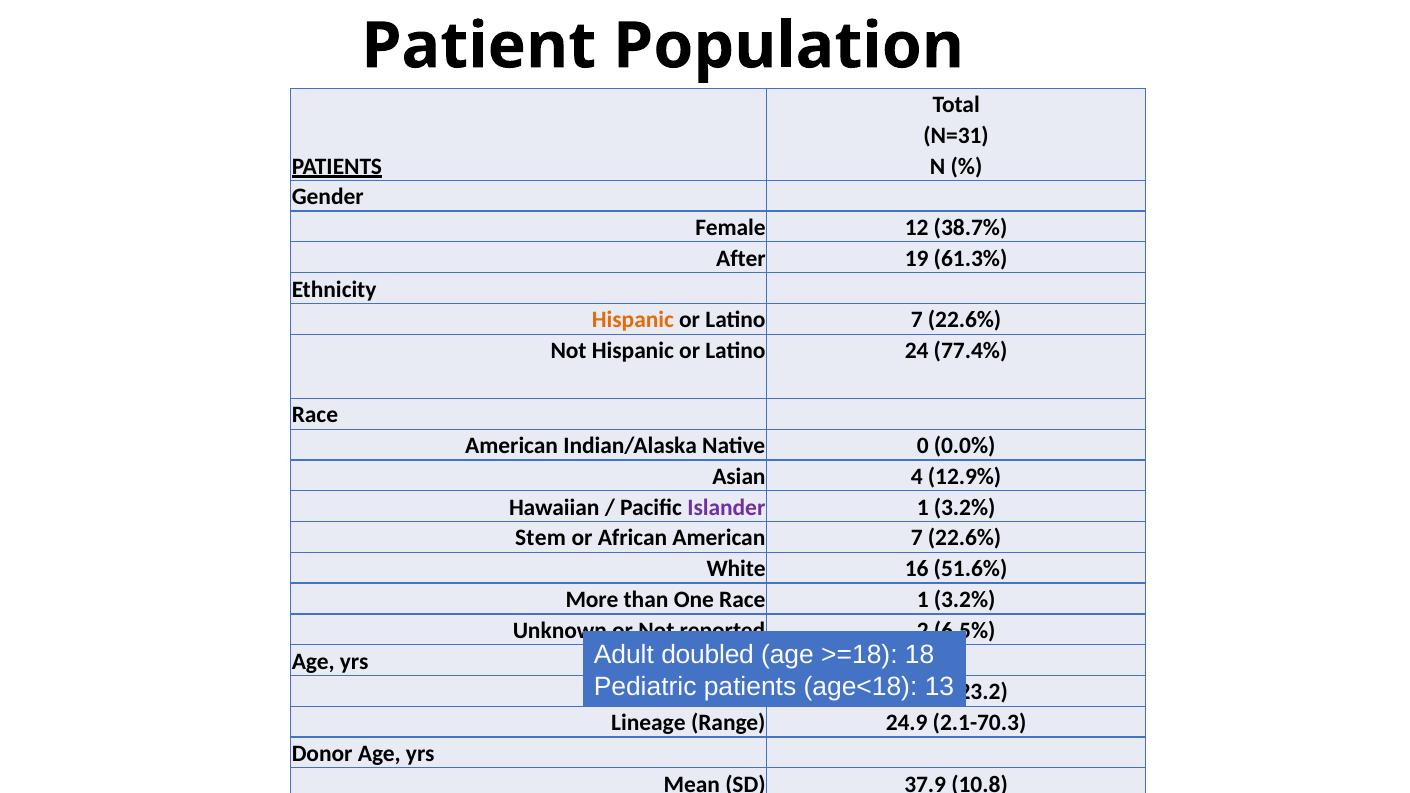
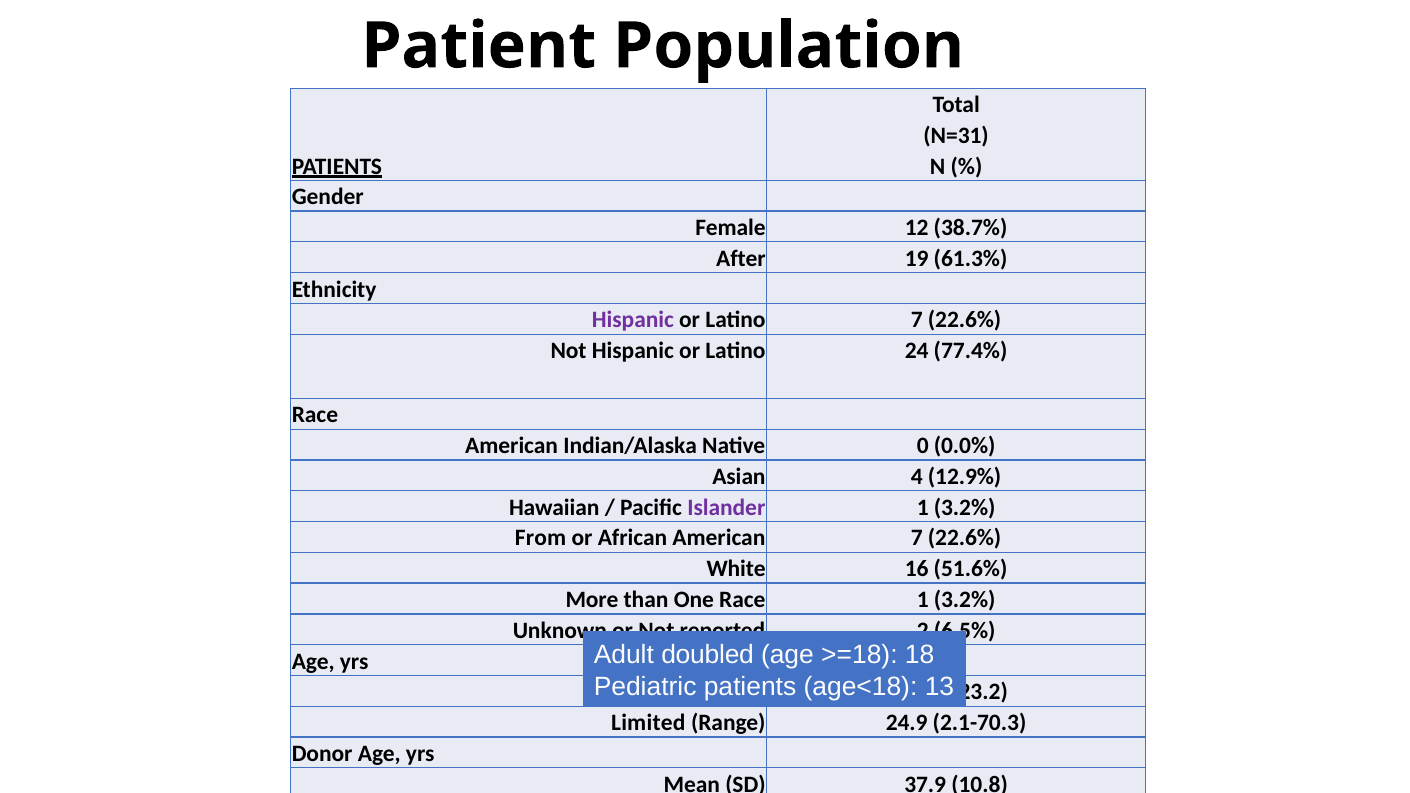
Hispanic at (633, 320) colour: orange -> purple
Stem: Stem -> From
Lineage: Lineage -> Limited
